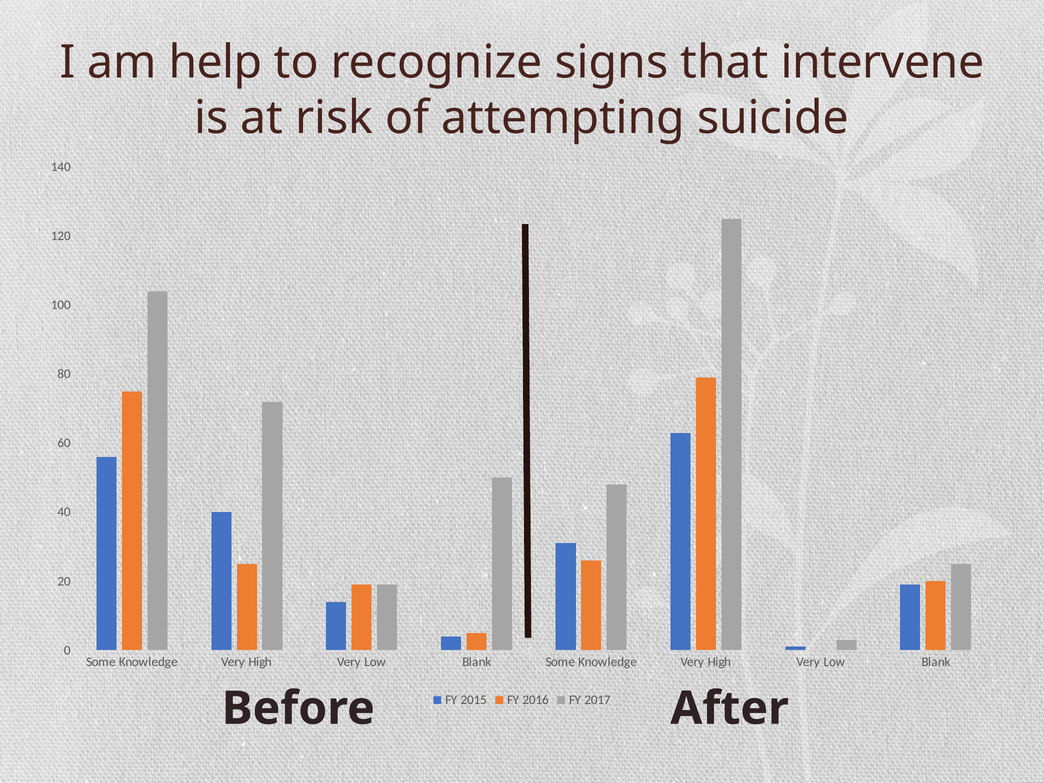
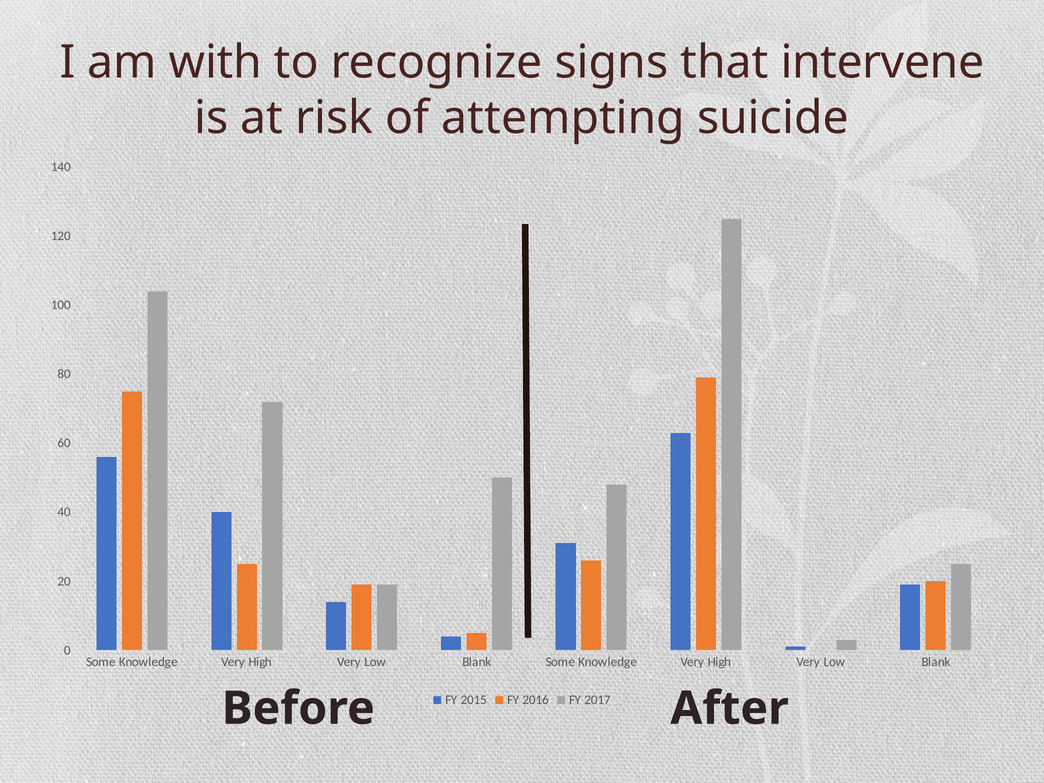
help: help -> with
